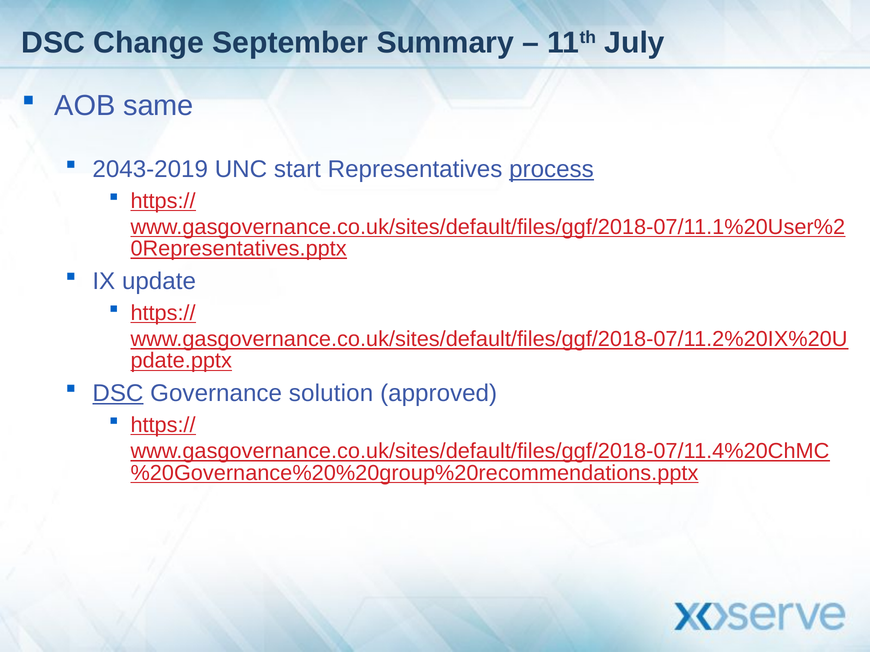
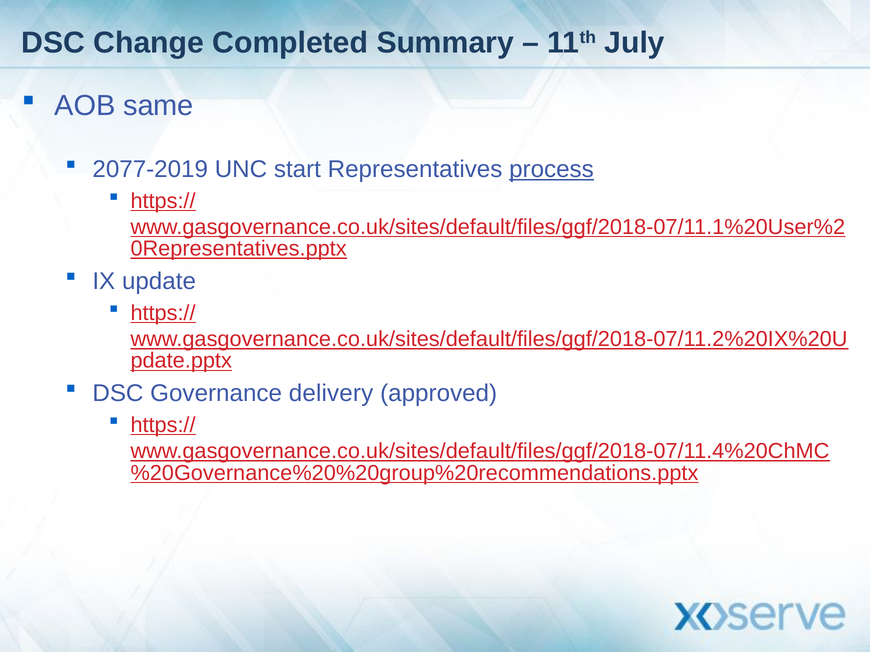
September: September -> Completed
2043-2019: 2043-2019 -> 2077-2019
DSC at (118, 394) underline: present -> none
solution: solution -> delivery
